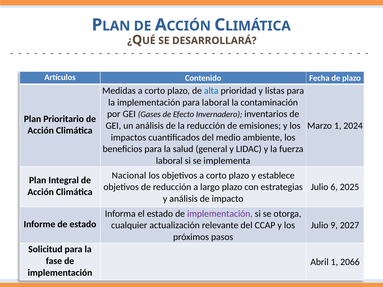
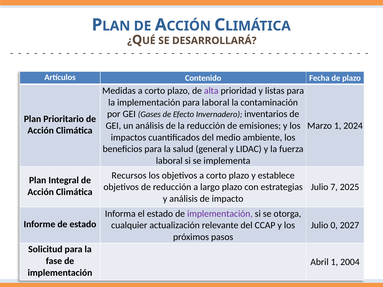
alta colour: blue -> purple
Nacional: Nacional -> Recursos
Julio 6: 6 -> 7
9: 9 -> 0
2066: 2066 -> 2004
